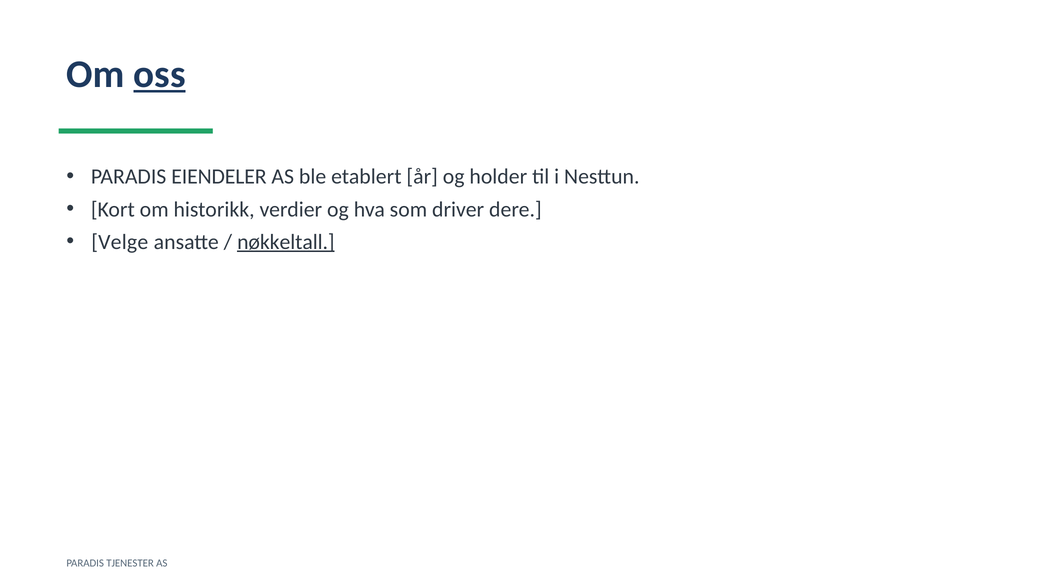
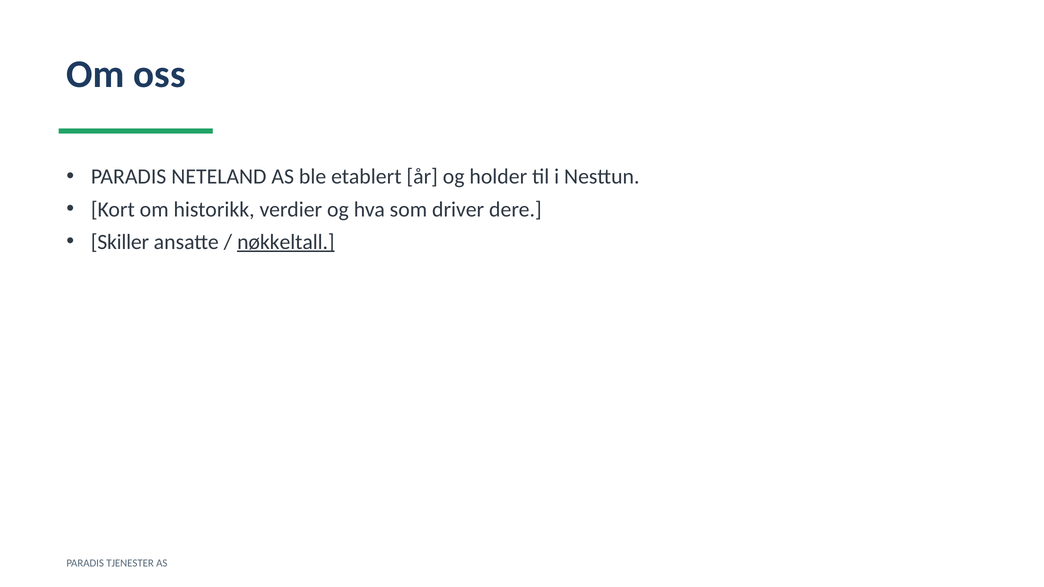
oss underline: present -> none
EIENDELER: EIENDELER -> NETELAND
Velge: Velge -> Skiller
